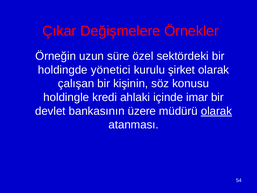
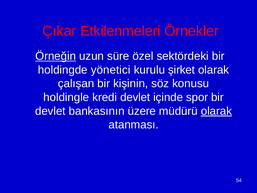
Değişmelere: Değişmelere -> Etkilenmeleri
Örneğin underline: none -> present
kredi ahlaki: ahlaki -> devlet
imar: imar -> spor
